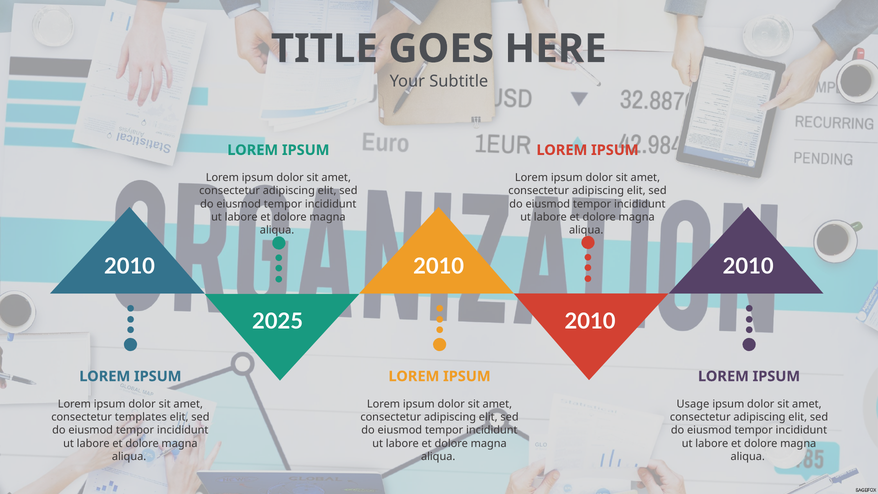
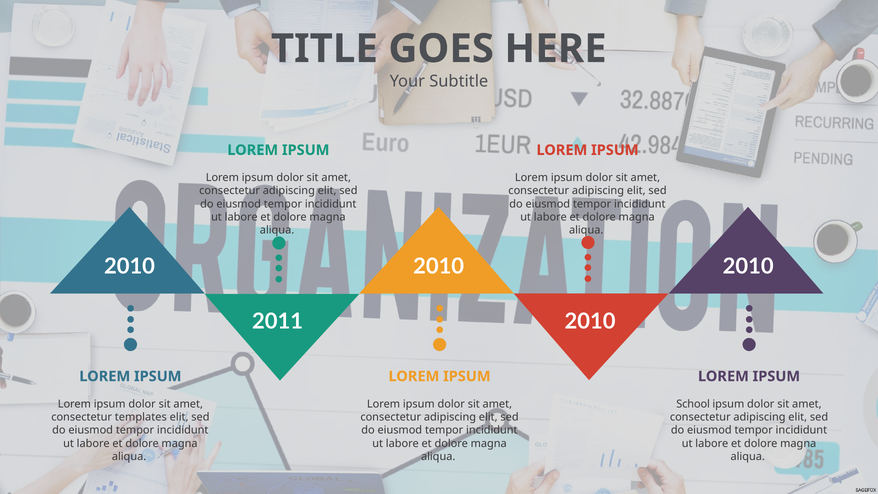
2025: 2025 -> 2011
Usage: Usage -> School
